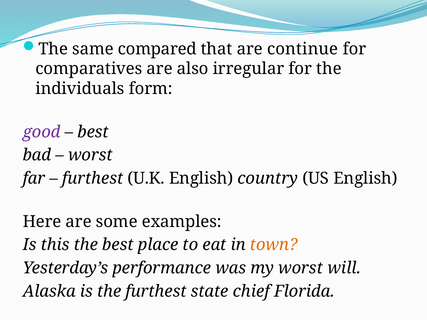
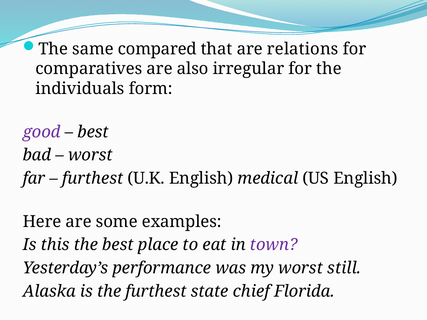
continue: continue -> relations
country: country -> medical
town colour: orange -> purple
will: will -> still
